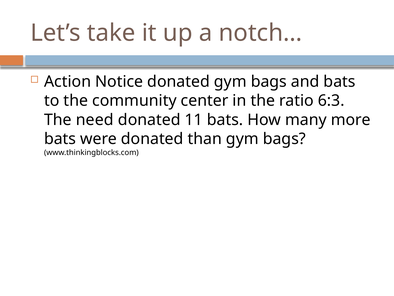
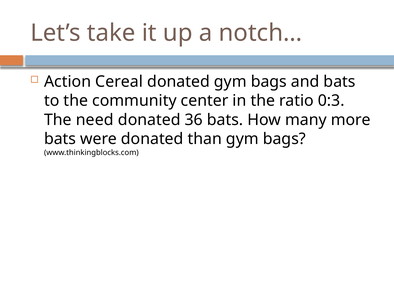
Notice: Notice -> Cereal
6:3: 6:3 -> 0:3
11: 11 -> 36
